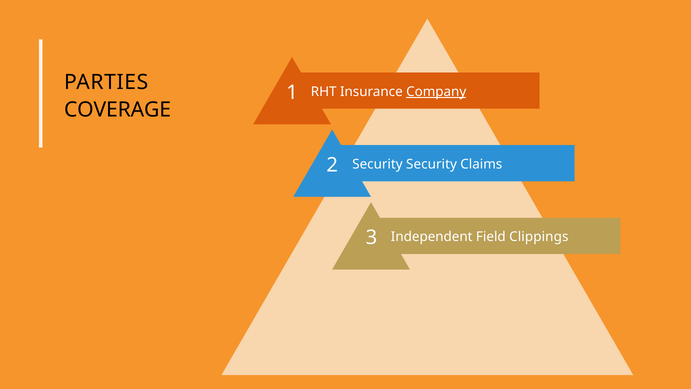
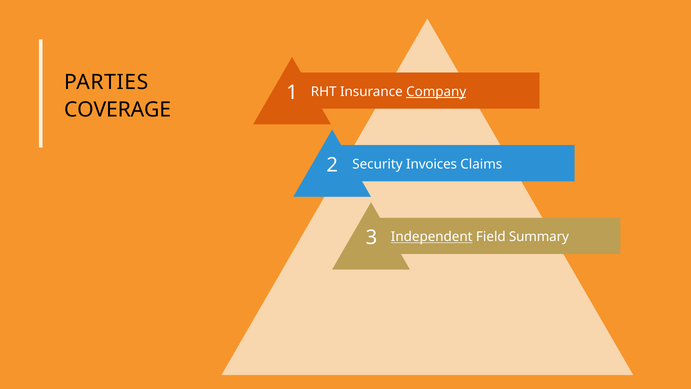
Security Security: Security -> Invoices
Independent underline: none -> present
Clippings: Clippings -> Summary
